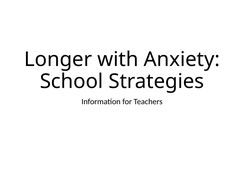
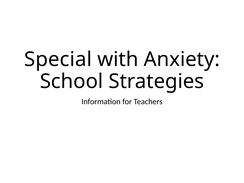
Longer: Longer -> Special
